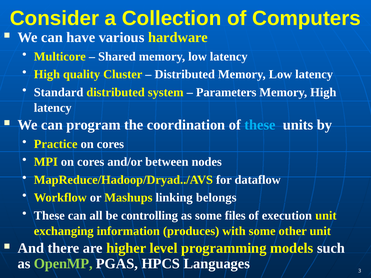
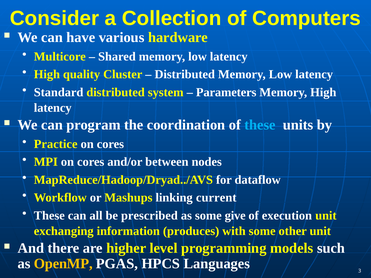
belongs: belongs -> current
controlling: controlling -> prescribed
files: files -> give
OpenMP colour: light green -> yellow
